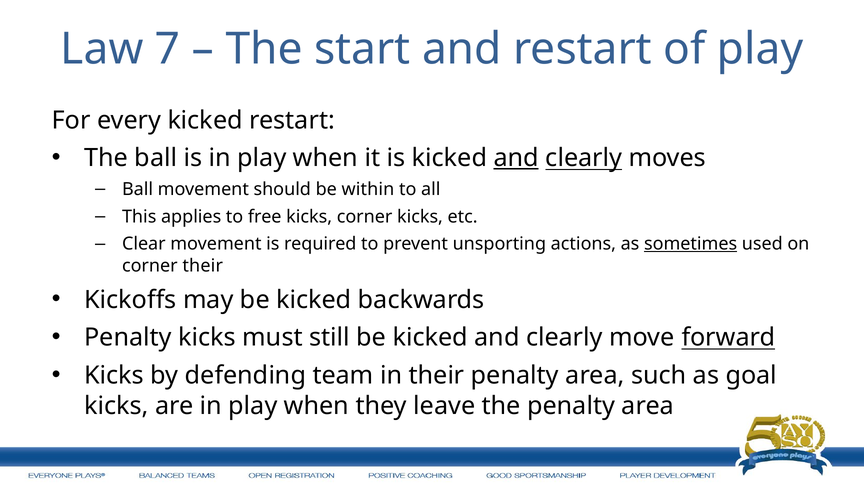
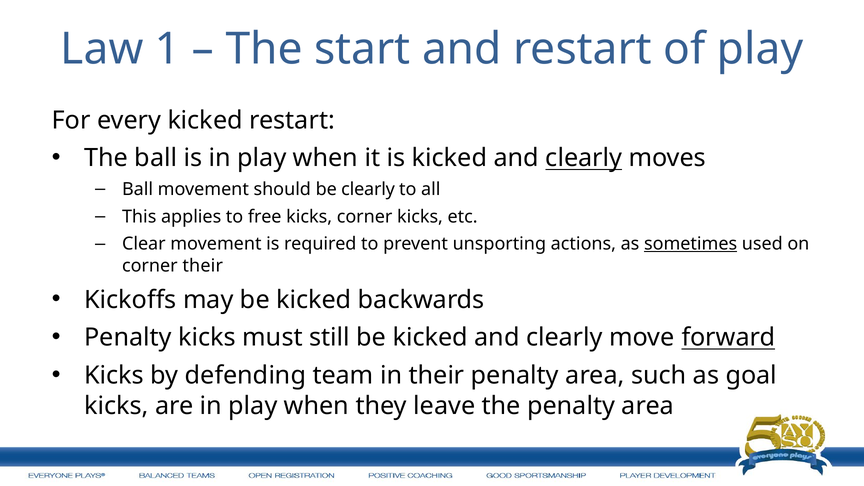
7: 7 -> 1
and at (516, 158) underline: present -> none
be within: within -> clearly
